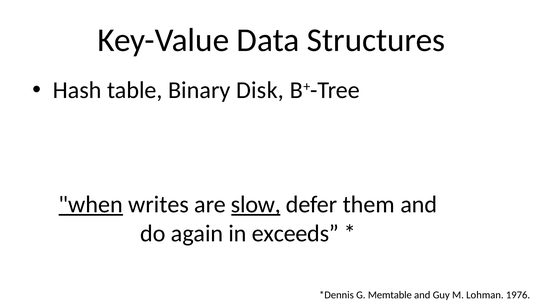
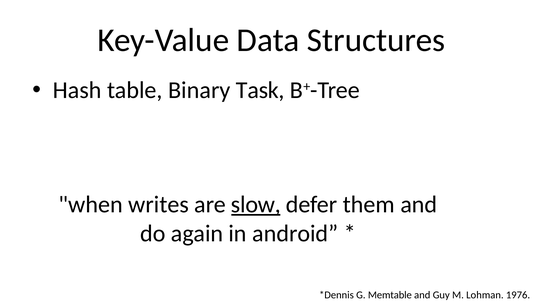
Disk: Disk -> Task
when underline: present -> none
exceeds: exceeds -> android
